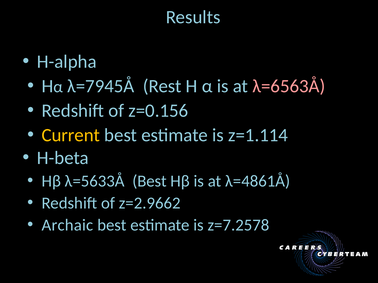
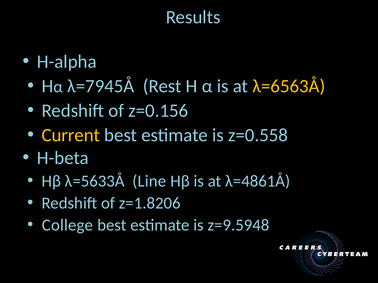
λ=6563Å colour: pink -> yellow
z=1.114: z=1.114 -> z=0.558
λ=5633Å Best: Best -> Line
z=2.9662: z=2.9662 -> z=1.8206
Archaic: Archaic -> College
z=7.2578: z=7.2578 -> z=9.5948
